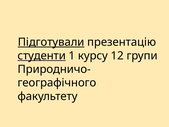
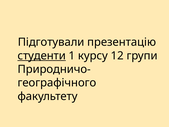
Підготували underline: present -> none
